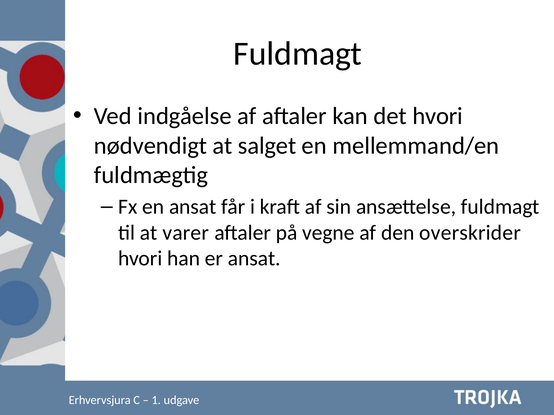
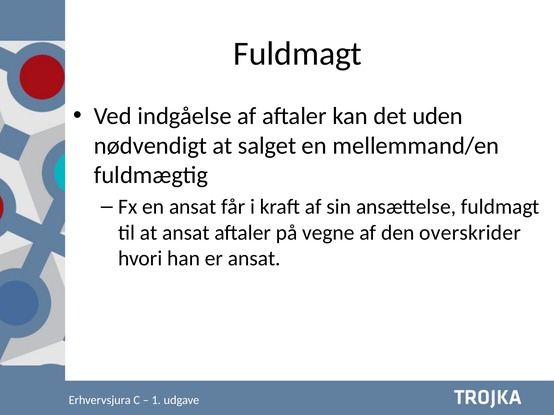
det hvori: hvori -> uden
at varer: varer -> ansat
